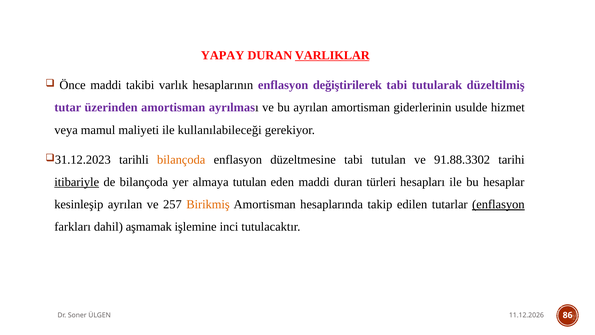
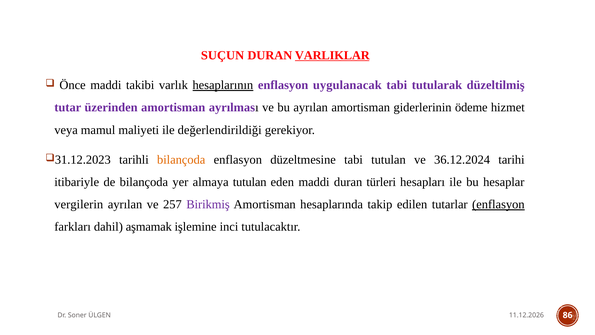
YAPAY: YAPAY -> SUÇUN
hesaplarının underline: none -> present
değiştirilerek: değiştirilerek -> uygulanacak
usulde: usulde -> ödeme
kullanılabileceği: kullanılabileceği -> değerlendirildiği
91.88.3302: 91.88.3302 -> 36.12.2024
itibariyle underline: present -> none
kesinleşip: kesinleşip -> vergilerin
Birikmiş colour: orange -> purple
